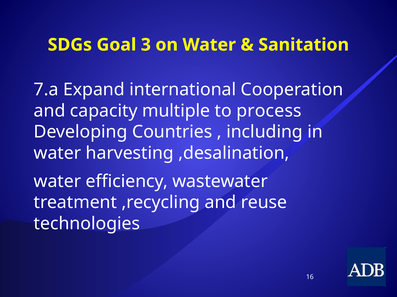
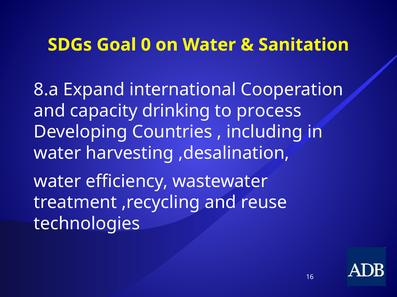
3: 3 -> 0
7.a: 7.a -> 8.a
multiple: multiple -> drinking
